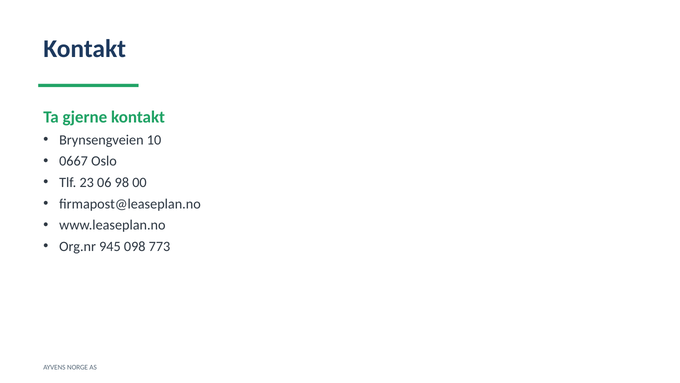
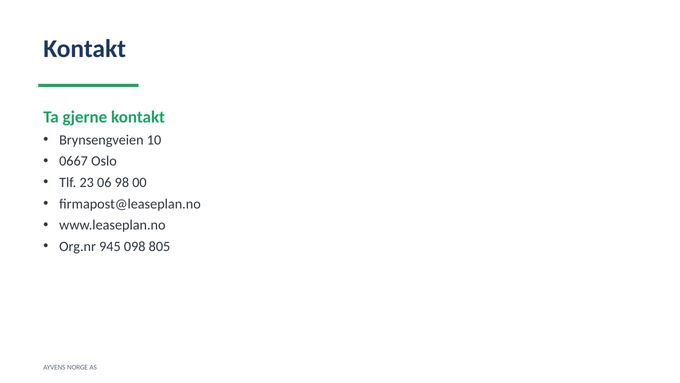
773: 773 -> 805
